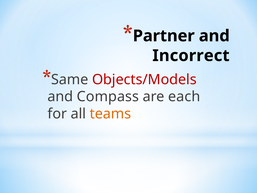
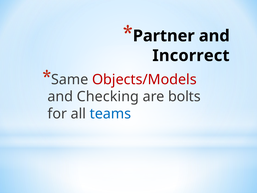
Compass: Compass -> Checking
each: each -> bolts
teams colour: orange -> blue
